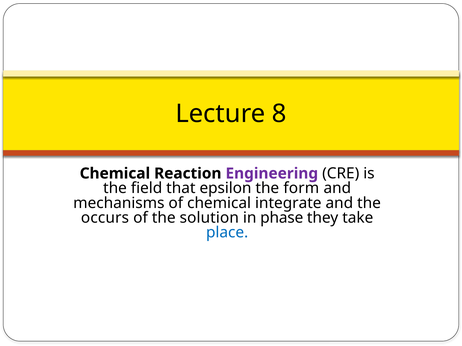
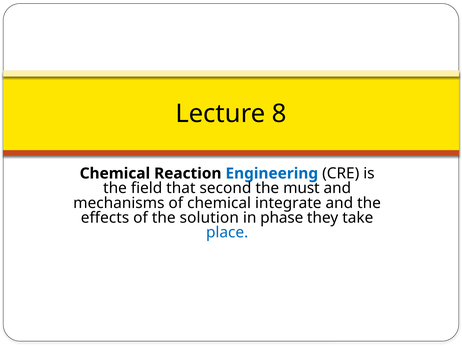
Engineering colour: purple -> blue
epsilon: epsilon -> second
form: form -> must
occurs: occurs -> effects
